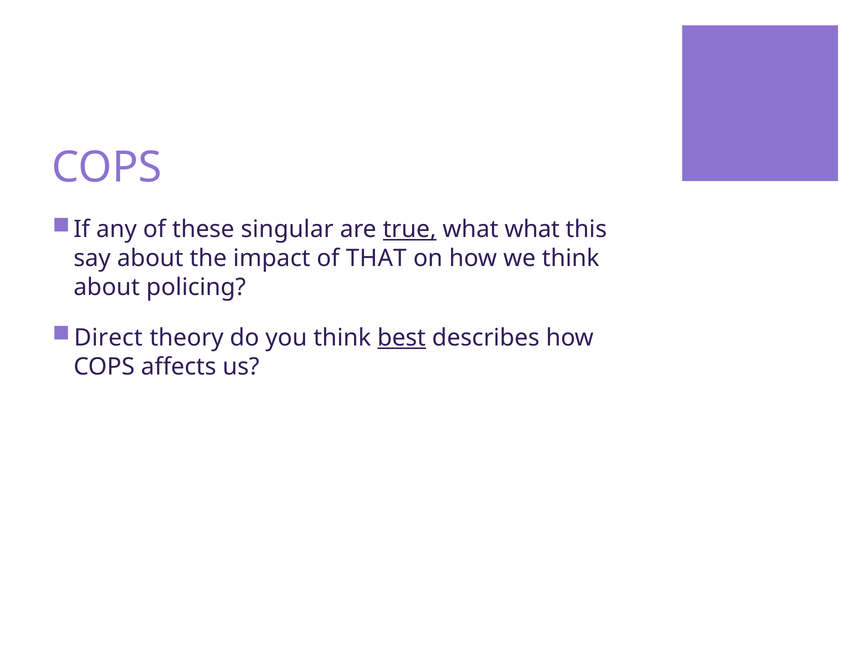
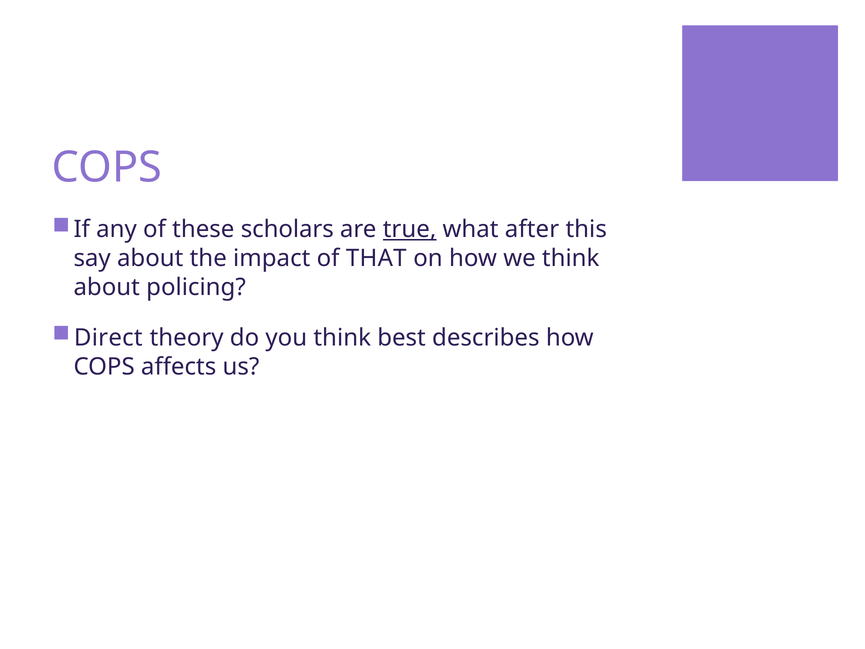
singular: singular -> scholars
what what: what -> after
best underline: present -> none
